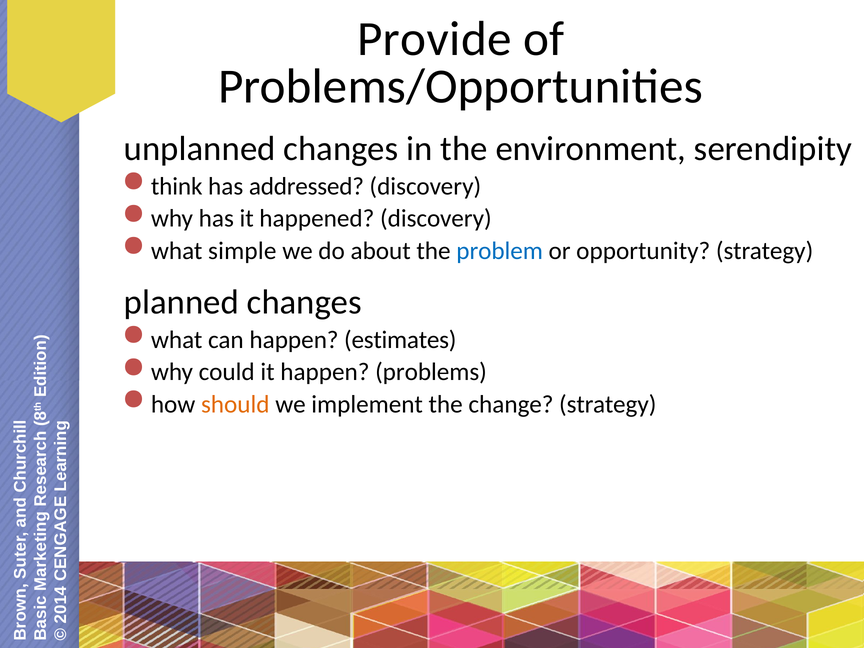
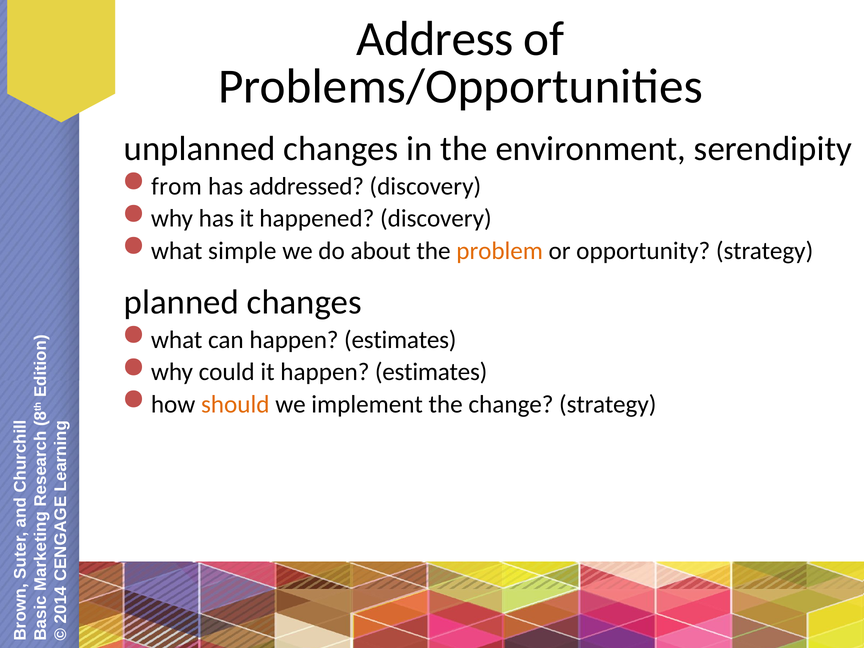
Provide: Provide -> Address
think: think -> from
problem colour: blue -> orange
it happen problems: problems -> estimates
